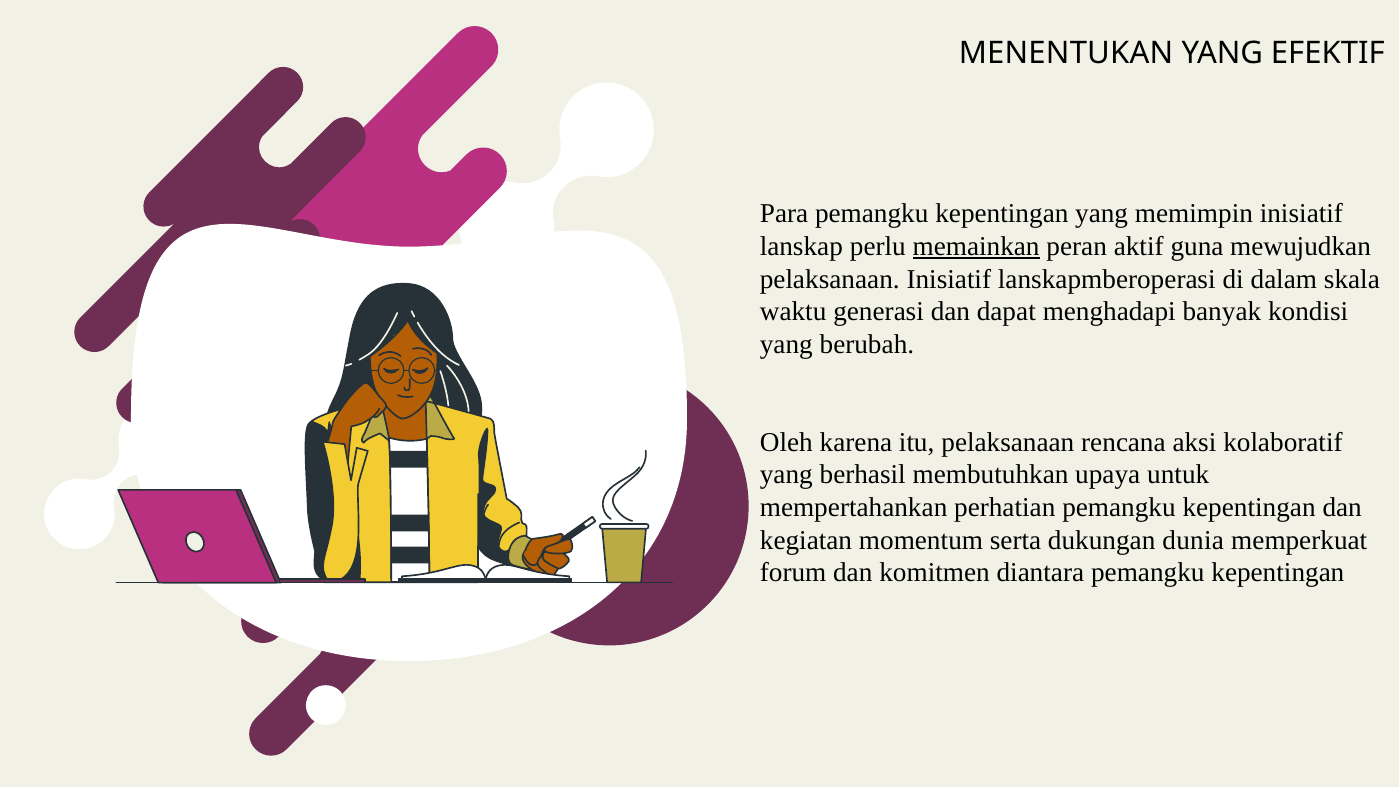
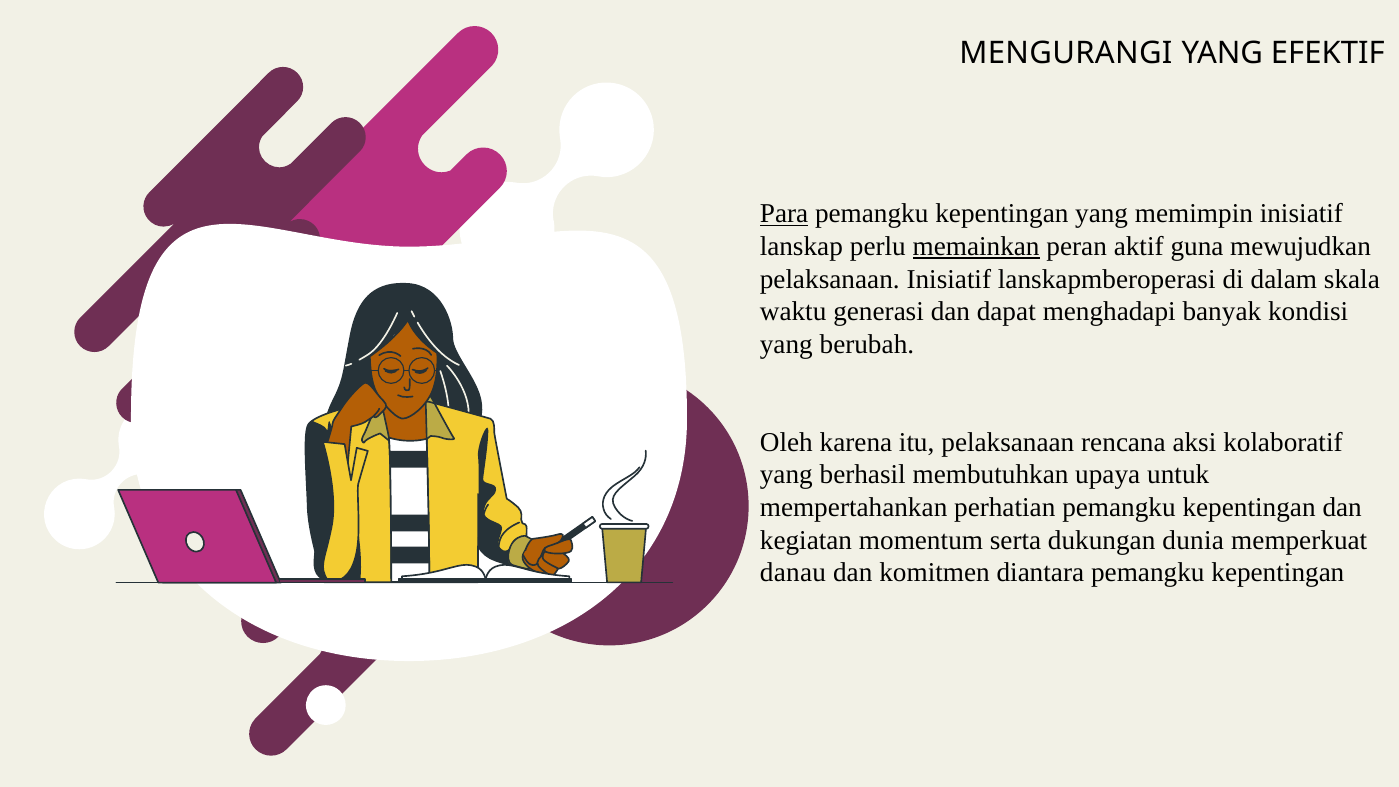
MENENTUKAN: MENENTUKAN -> MENGURANGI
Para underline: none -> present
forum: forum -> danau
